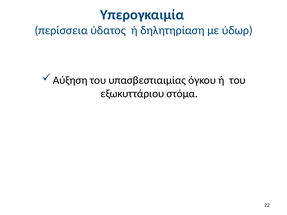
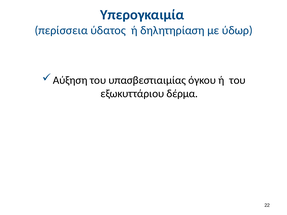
στόμα: στόμα -> δέρμα
